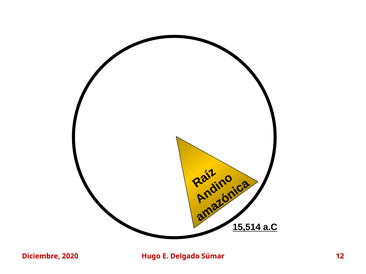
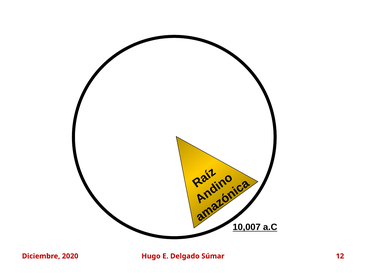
15,514: 15,514 -> 10,007
